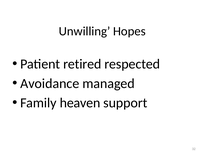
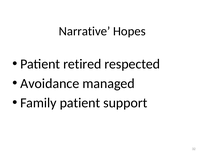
Unwilling: Unwilling -> Narrative
Family heaven: heaven -> patient
